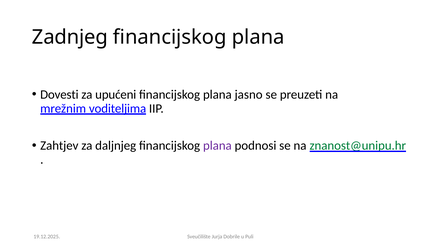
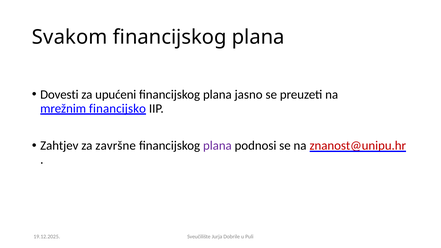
Zadnjeg: Zadnjeg -> Svakom
voditeljima: voditeljima -> financijsko
daljnjeg: daljnjeg -> završne
znanost@unipu.hr colour: green -> red
